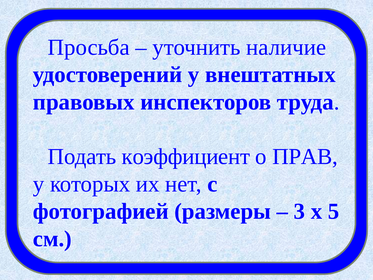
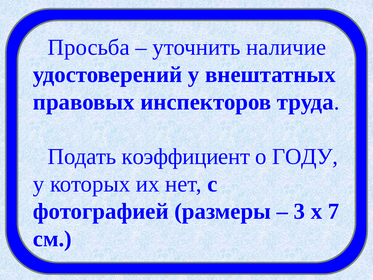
ПРАВ: ПРАВ -> ГОДУ
5: 5 -> 7
